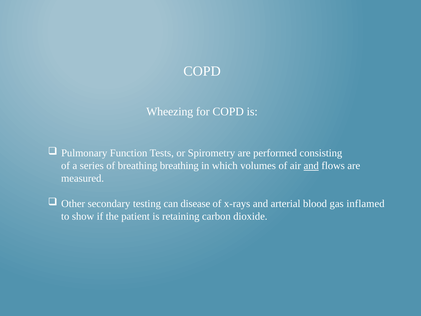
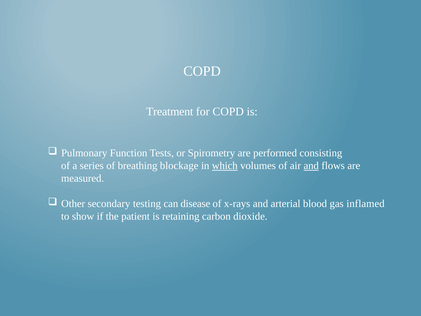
Wheezing: Wheezing -> Treatment
breathing breathing: breathing -> blockage
which underline: none -> present
